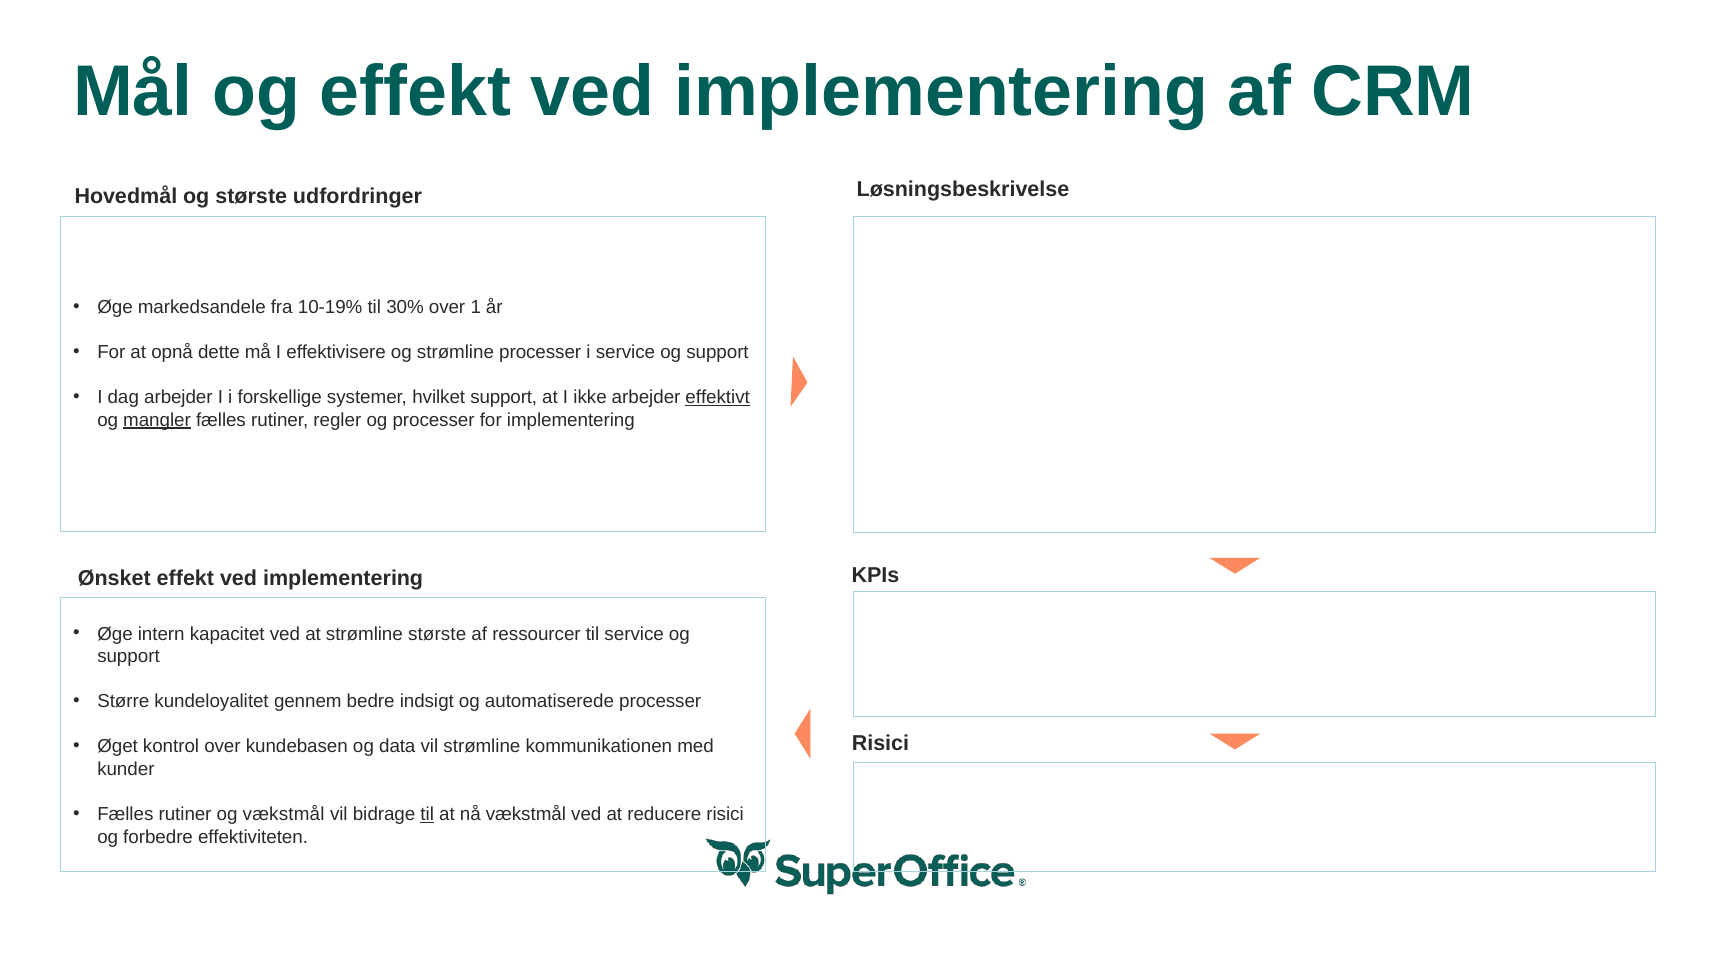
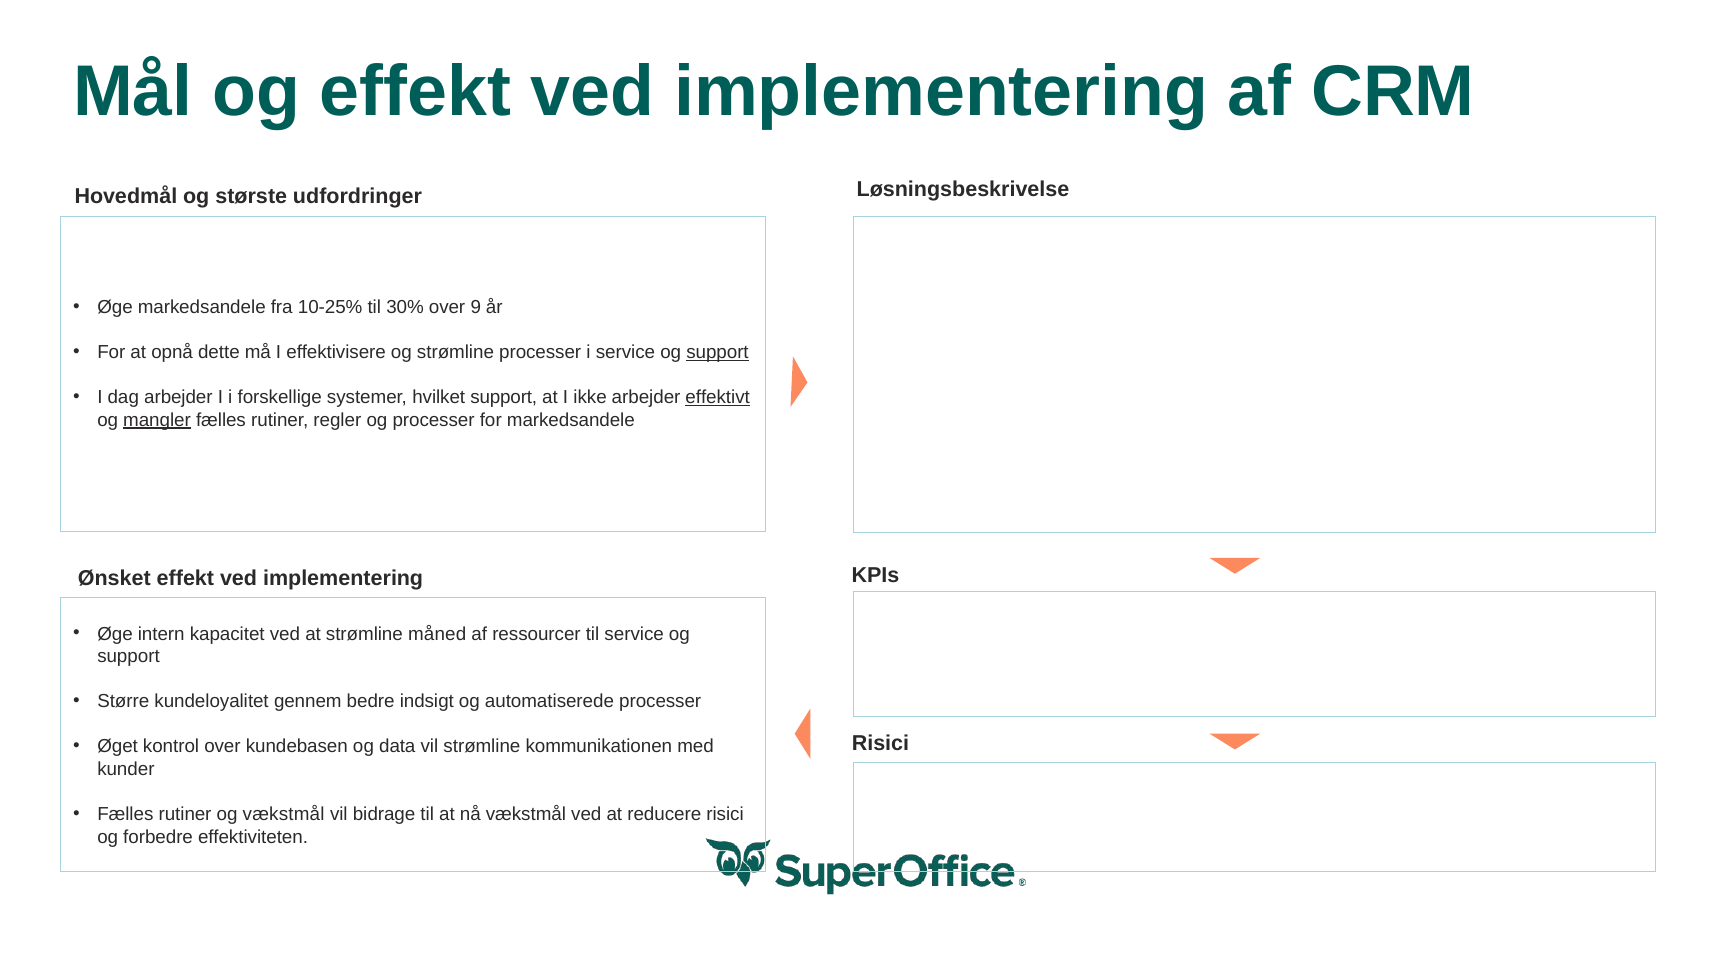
10-19%: 10-19% -> 10-25%
1: 1 -> 9
support at (717, 352) underline: none -> present
for implementering: implementering -> markedsandele
strømline største: største -> måned
til at (427, 815) underline: present -> none
